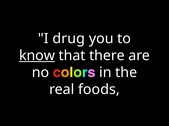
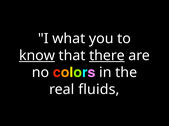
drug: drug -> what
there underline: none -> present
foods: foods -> fluids
